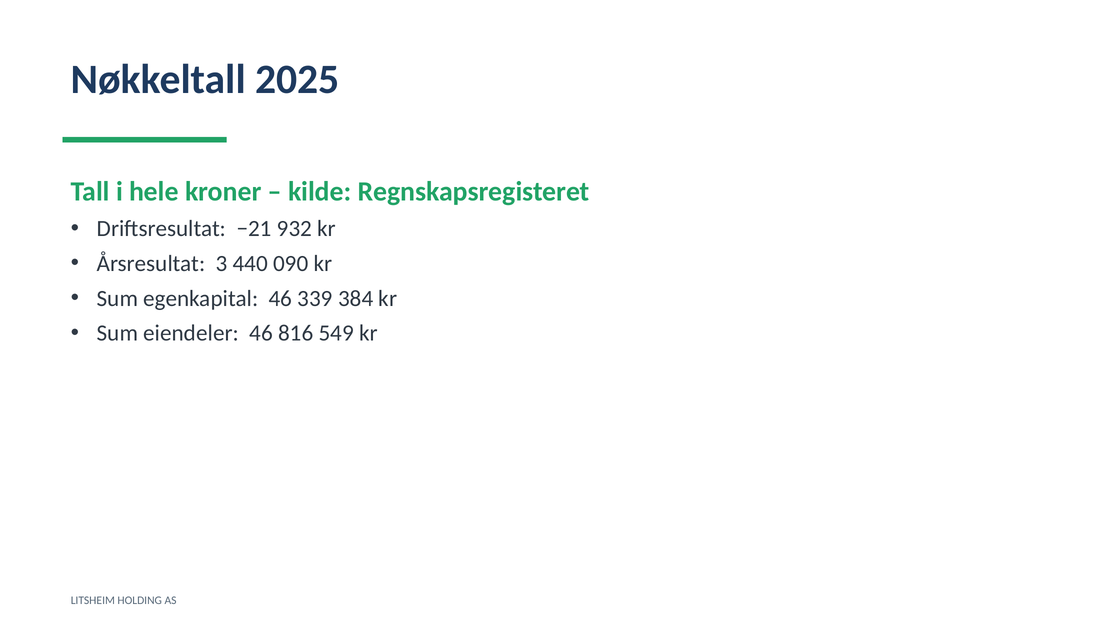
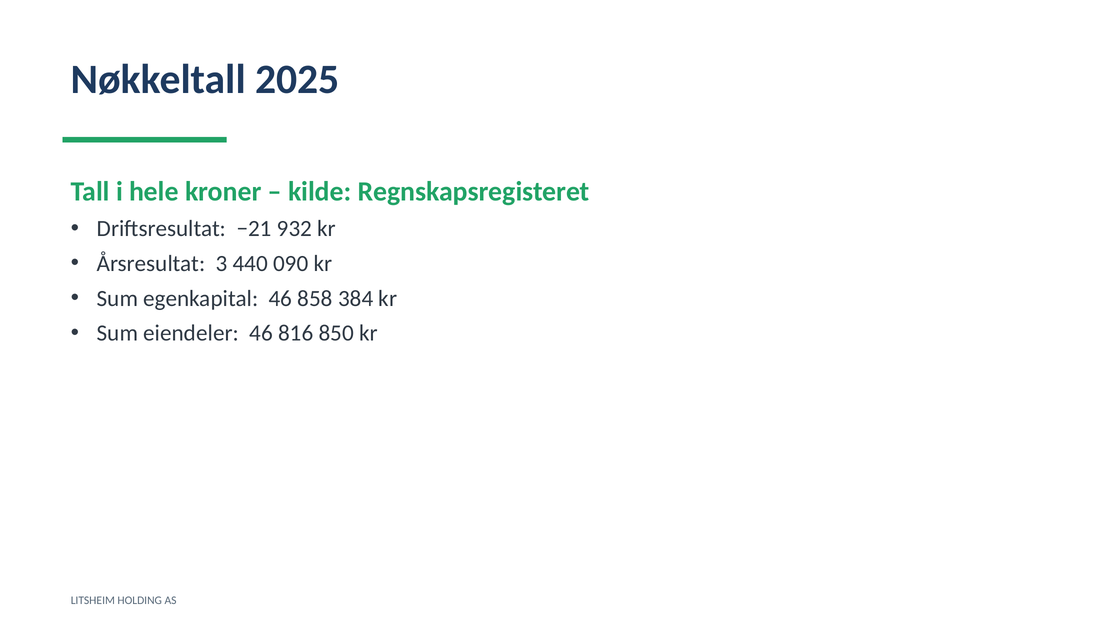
339: 339 -> 858
549: 549 -> 850
